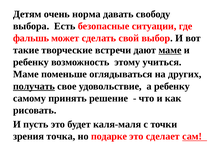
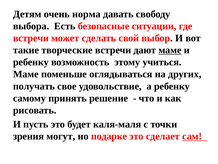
фальшь at (31, 38): фальшь -> встречи
получать underline: present -> none
точка: точка -> могут
